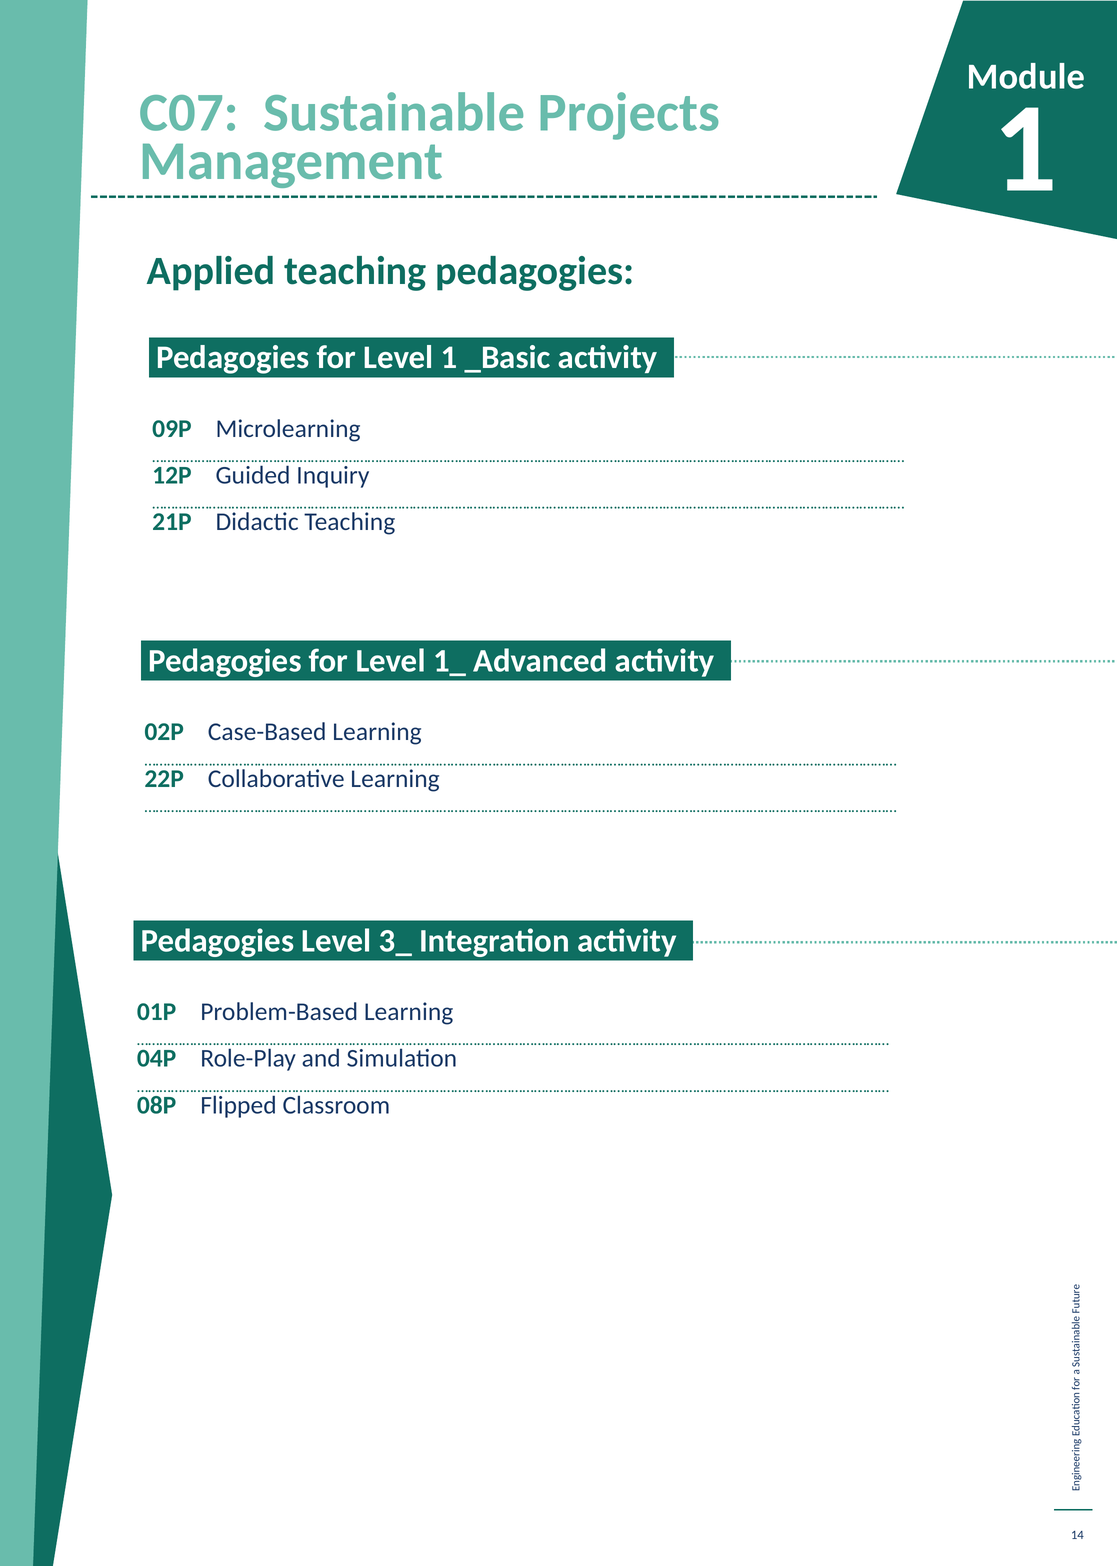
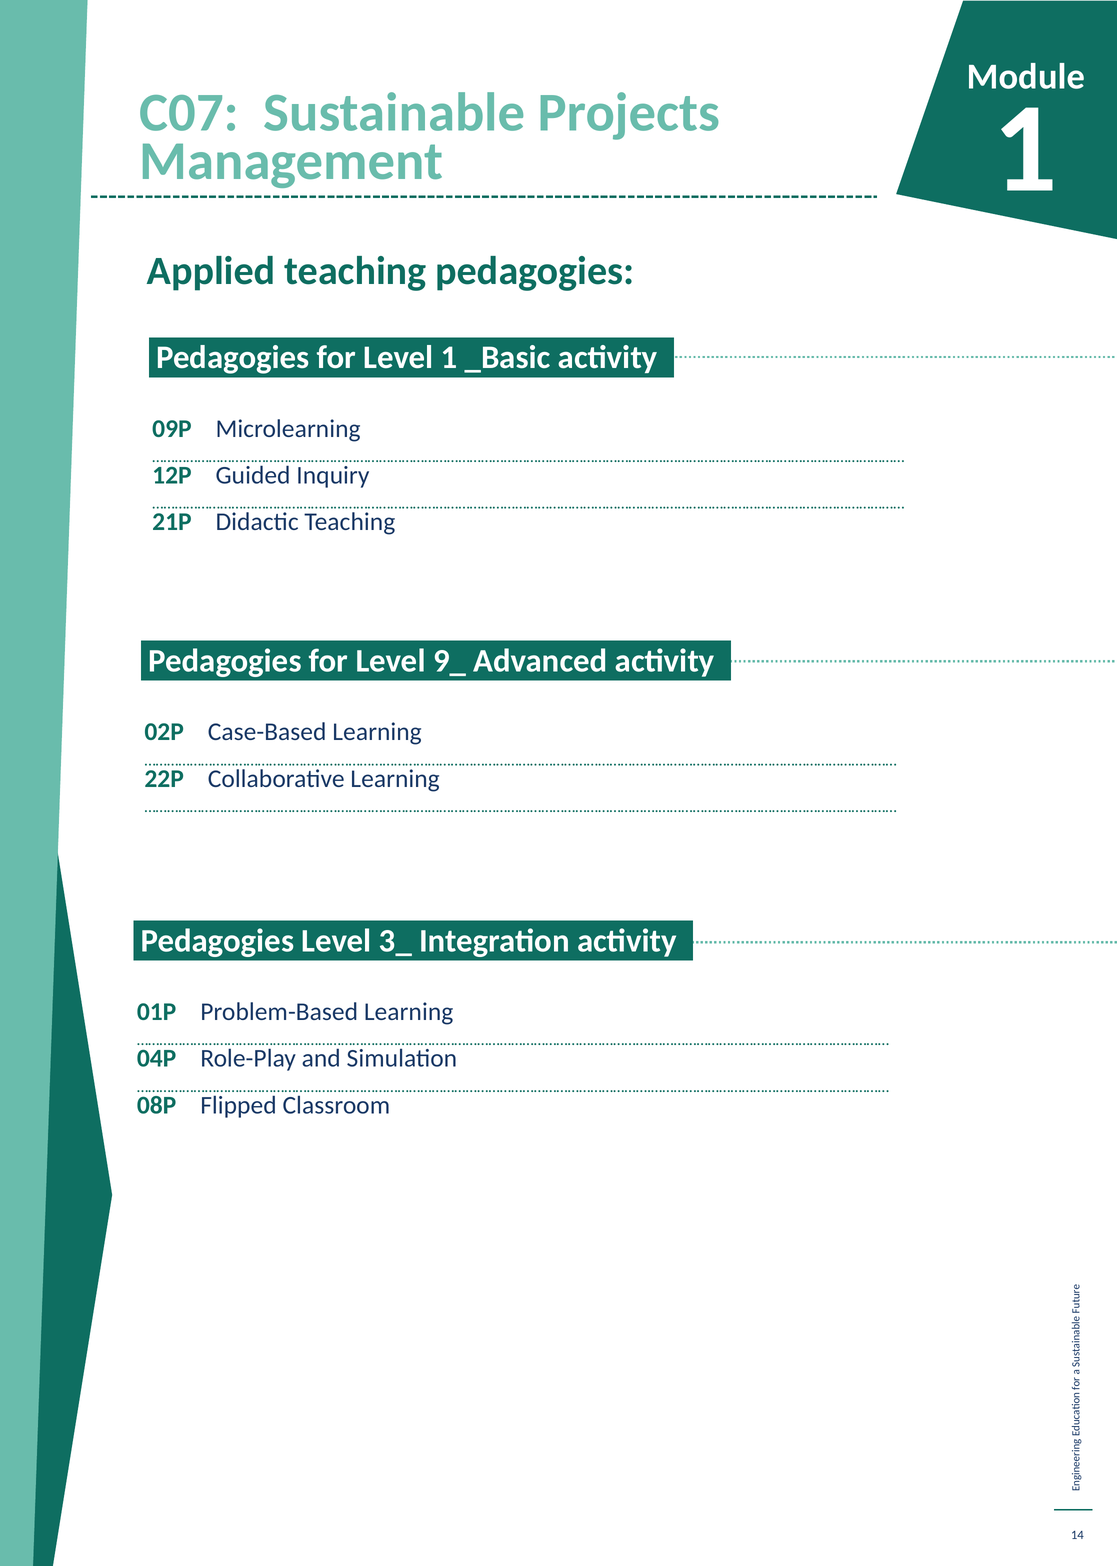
1_: 1_ -> 9_
